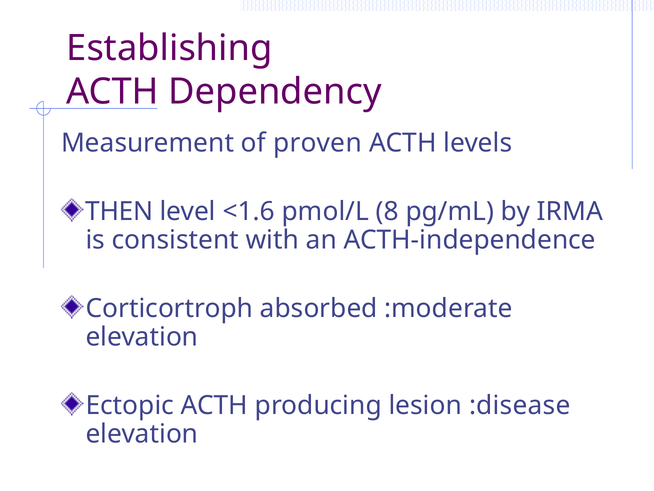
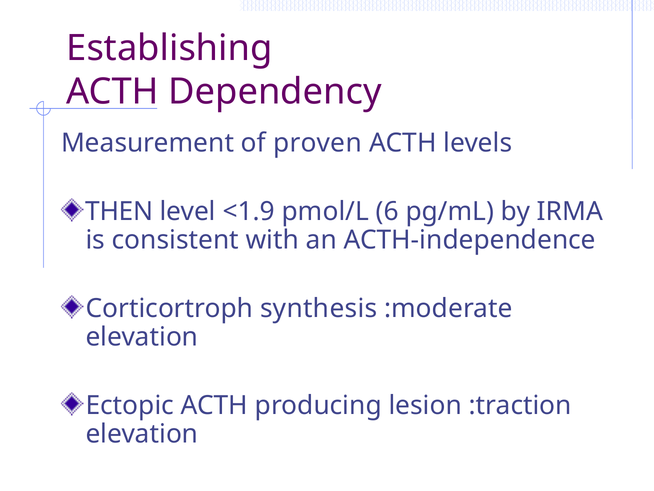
<1.6: <1.6 -> <1.9
8: 8 -> 6
absorbed: absorbed -> synthesis
:disease: :disease -> :traction
